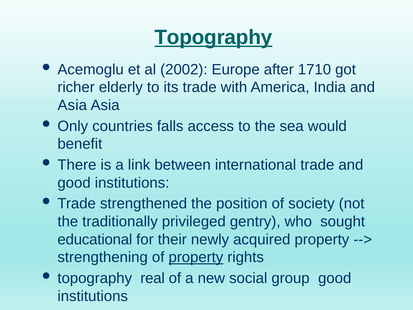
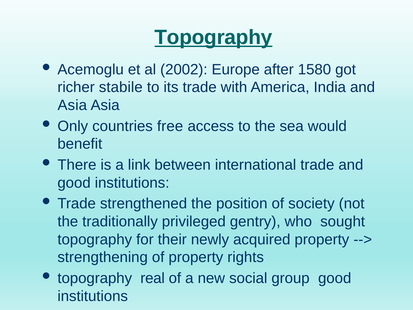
1710: 1710 -> 1580
elderly: elderly -> stabile
falls: falls -> free
educational at (95, 239): educational -> topography
property at (196, 257) underline: present -> none
